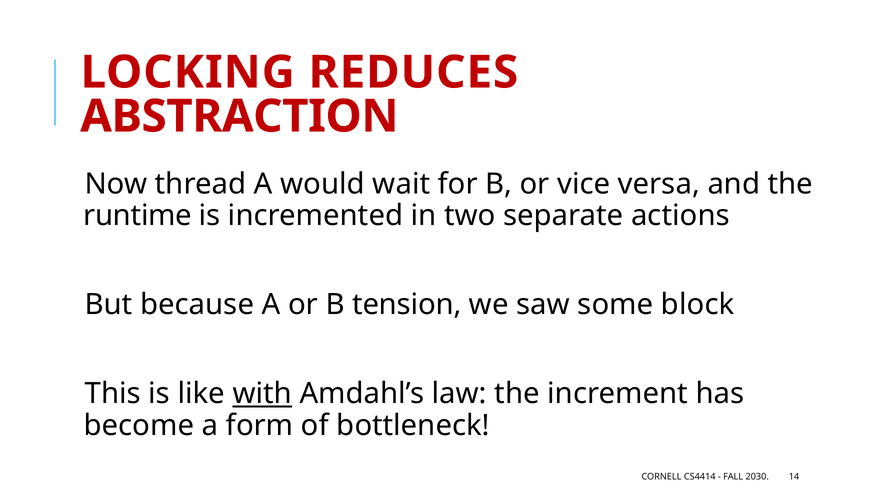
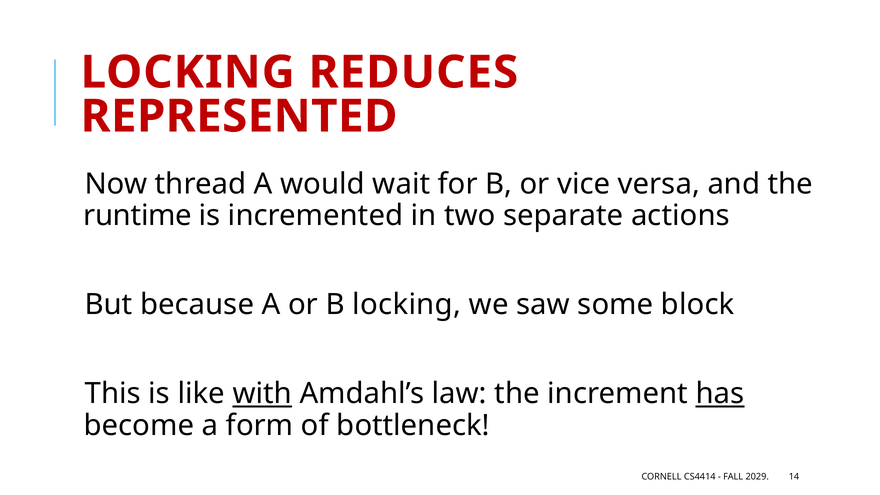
ABSTRACTION: ABSTRACTION -> REPRESENTED
B tension: tension -> locking
has underline: none -> present
2030: 2030 -> 2029
